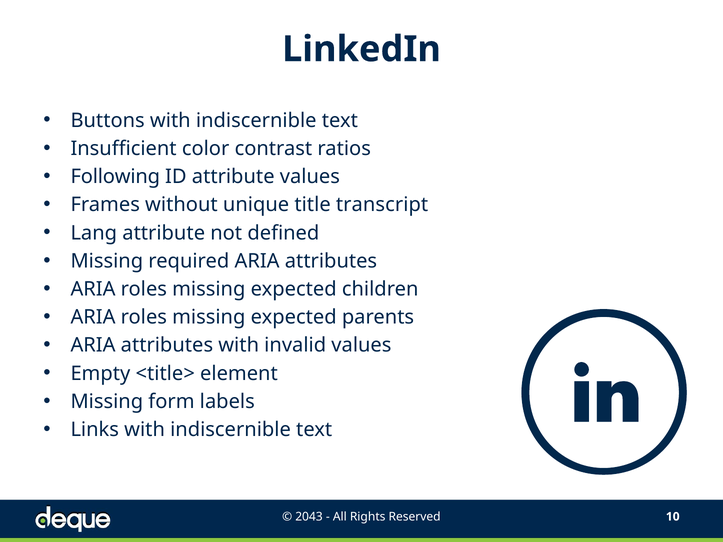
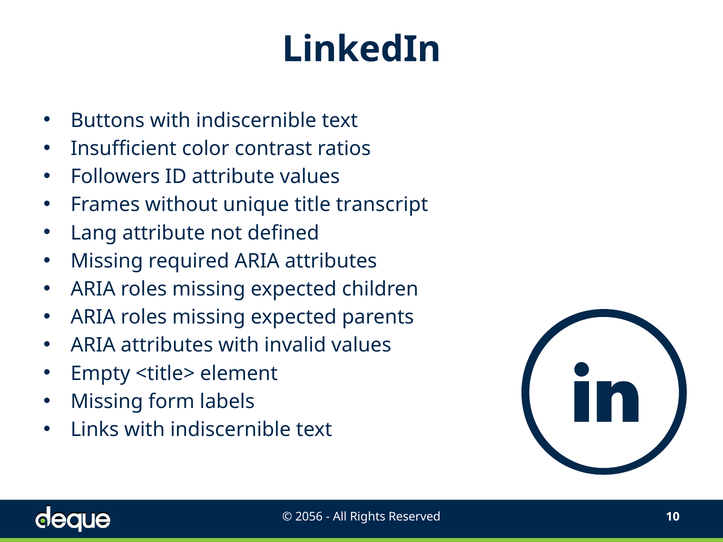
Following: Following -> Followers
2043: 2043 -> 2056
